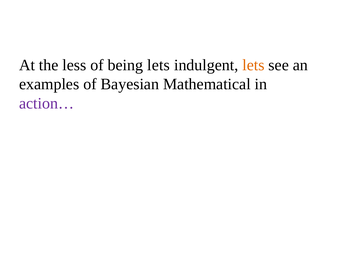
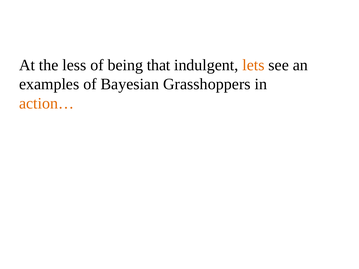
being lets: lets -> that
Mathematical: Mathematical -> Grasshoppers
action… colour: purple -> orange
